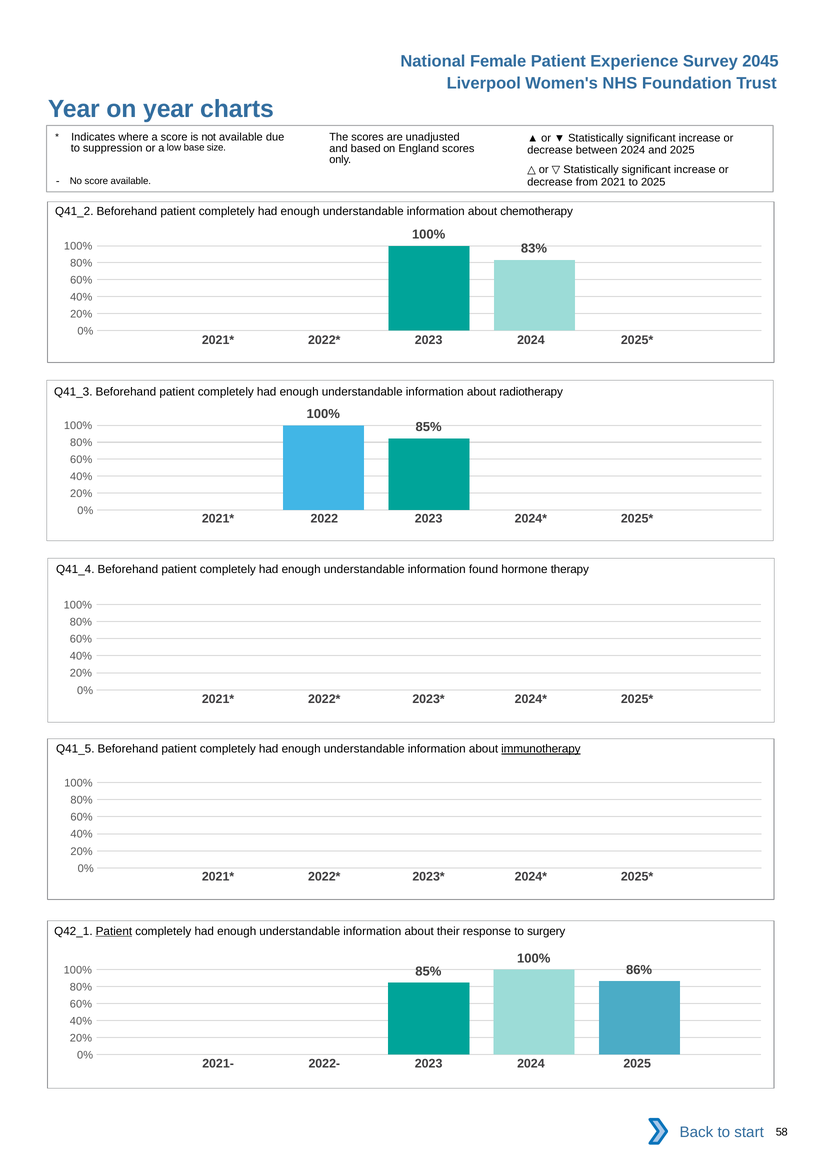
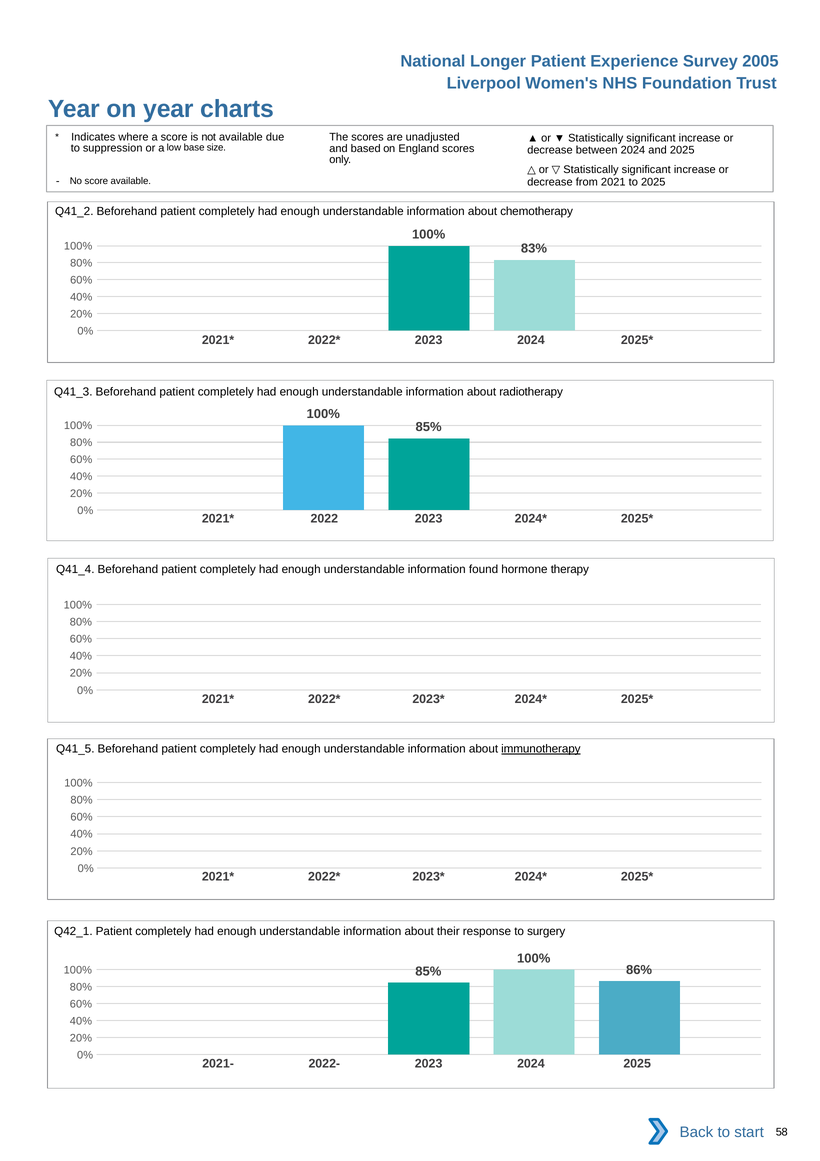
Female: Female -> Longer
2045: 2045 -> 2005
Patient at (114, 931) underline: present -> none
